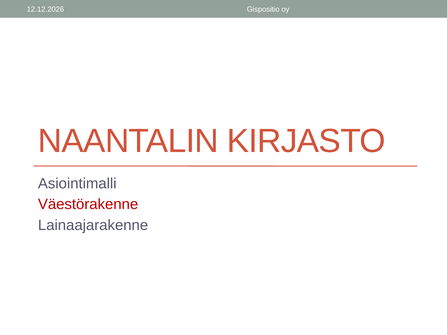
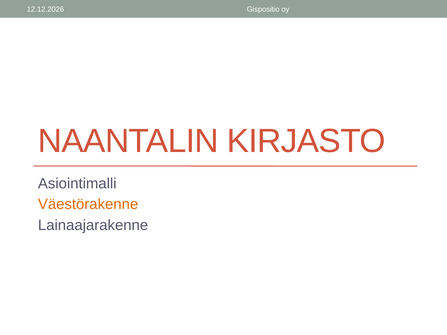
Väestörakenne colour: red -> orange
